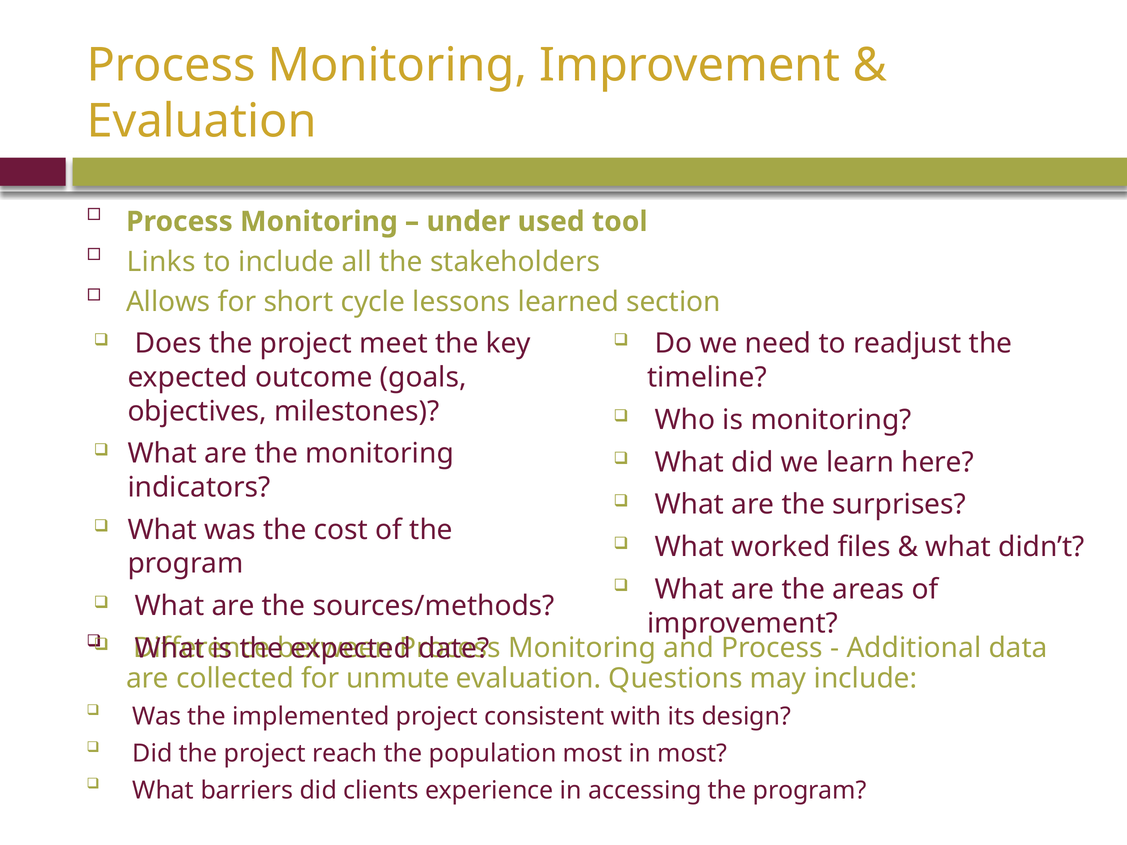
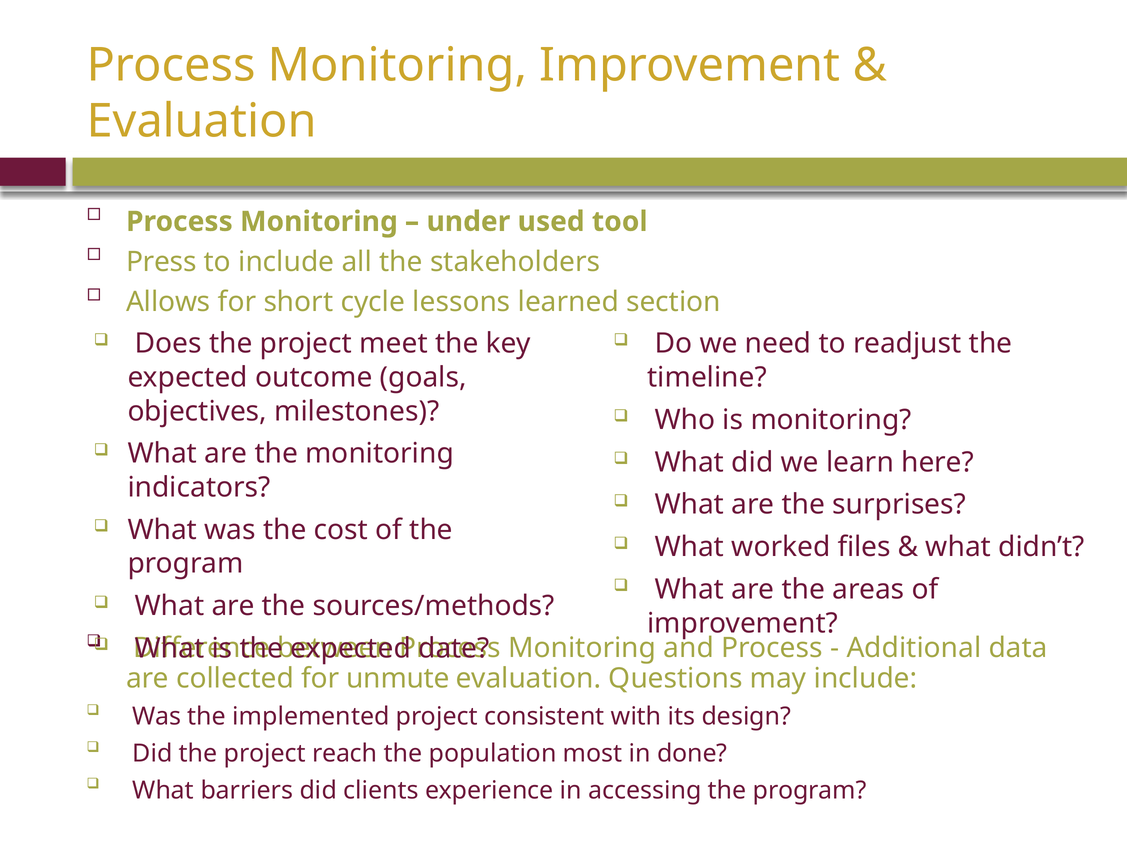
Links: Links -> Press
in most: most -> done
